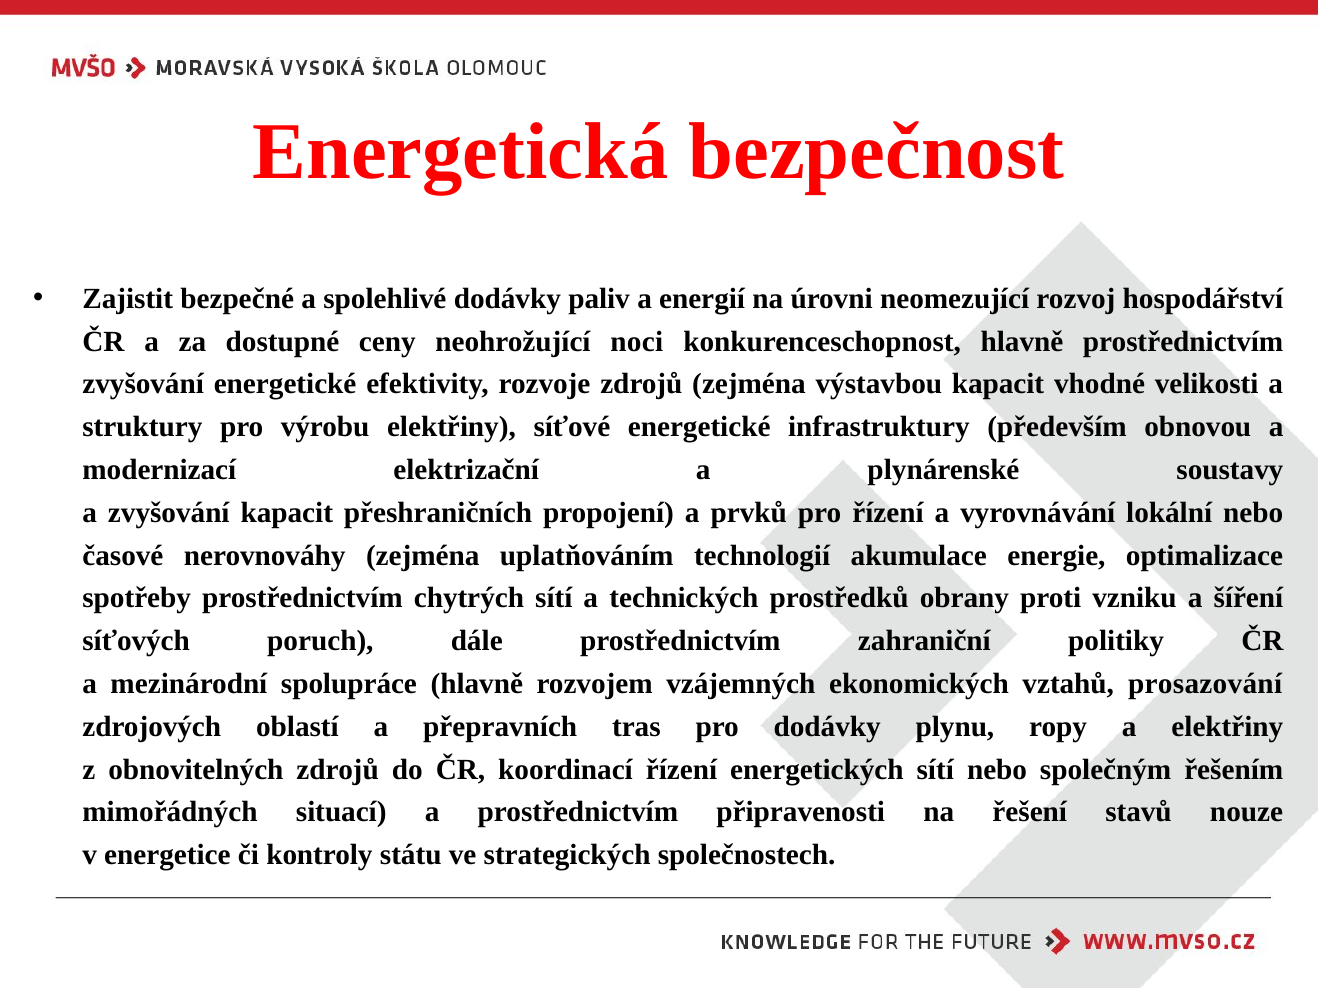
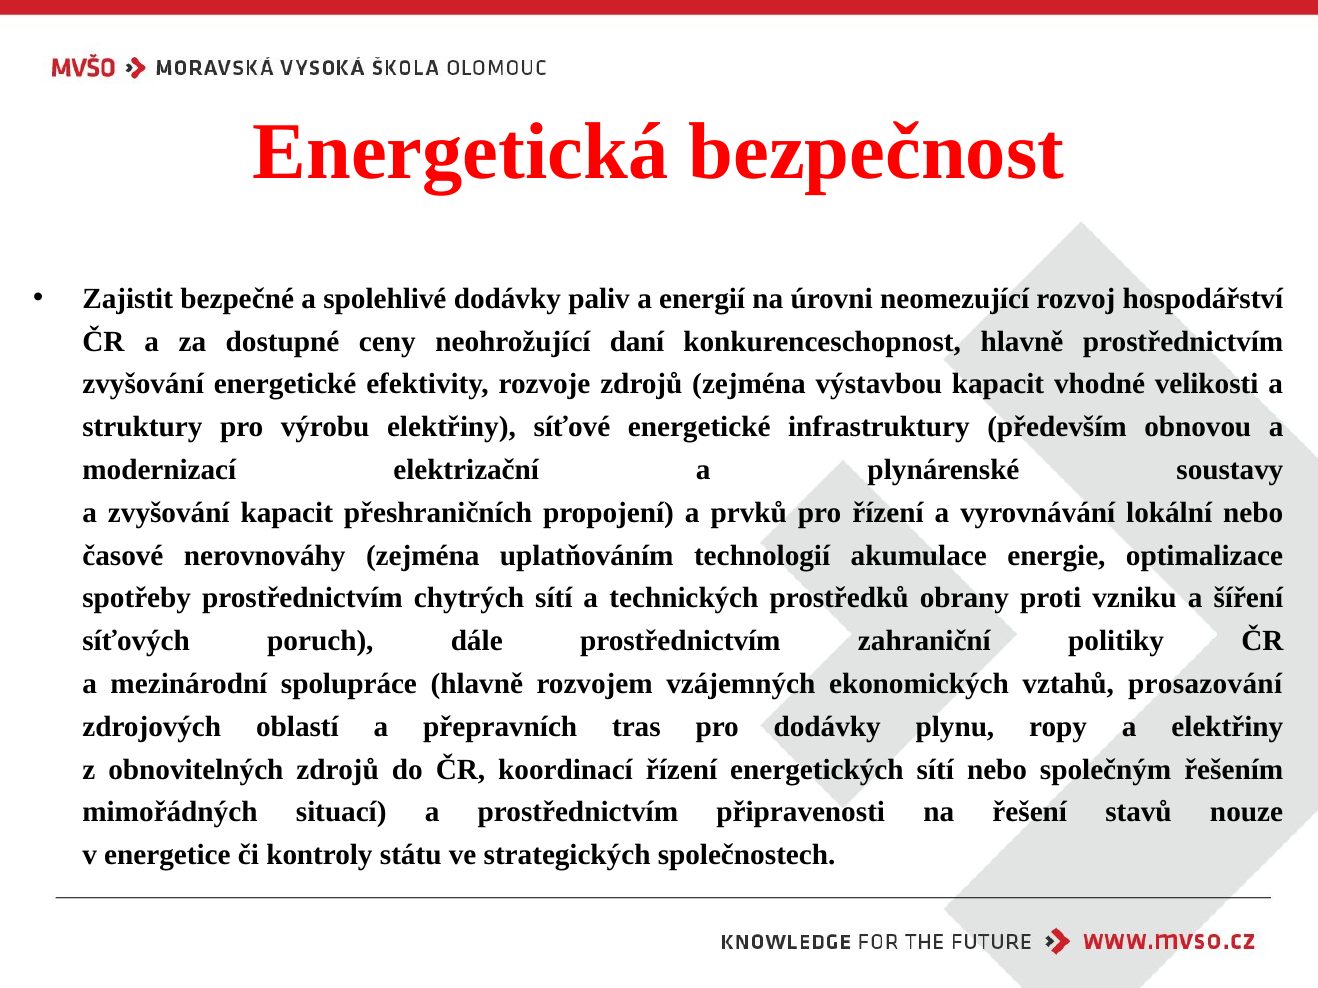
noci: noci -> daní
